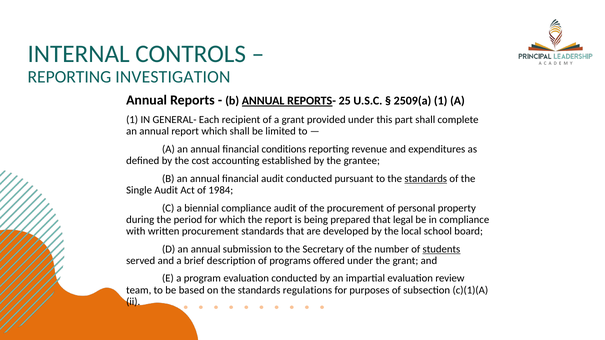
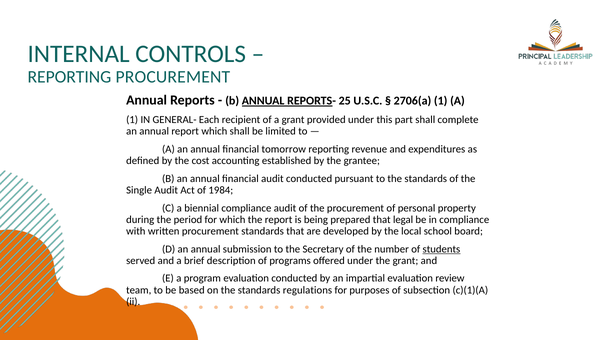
REPORTING INVESTIGATION: INVESTIGATION -> PROCUREMENT
2509(a: 2509(a -> 2706(a
conditions: conditions -> tomorrow
standards at (426, 179) underline: present -> none
